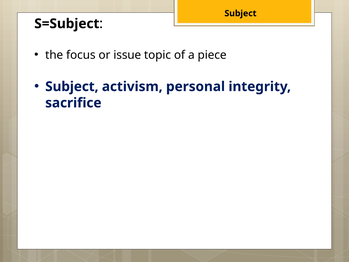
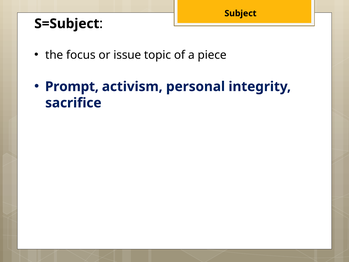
Subject at (72, 87): Subject -> Prompt
